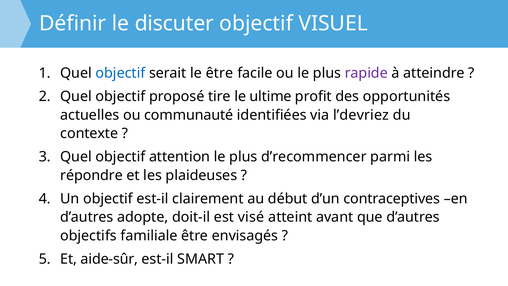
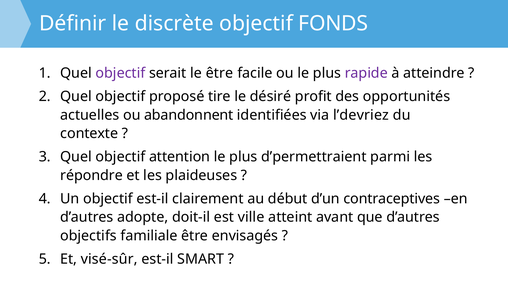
discuter: discuter -> discrète
VISUEL: VISUEL -> FONDS
objectif at (120, 73) colour: blue -> purple
ultime: ultime -> désiré
communauté: communauté -> abandonnent
d’recommencer: d’recommencer -> d’permettraient
visé: visé -> ville
aide-sûr: aide-sûr -> visé-sûr
